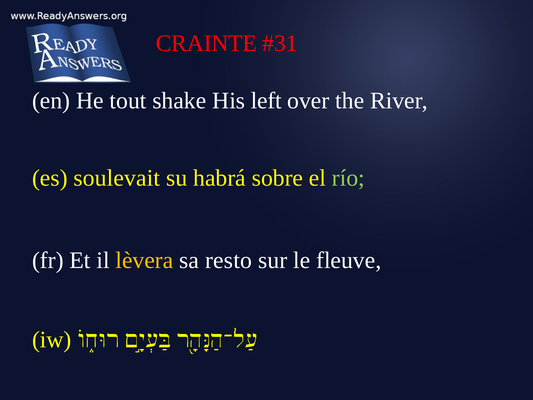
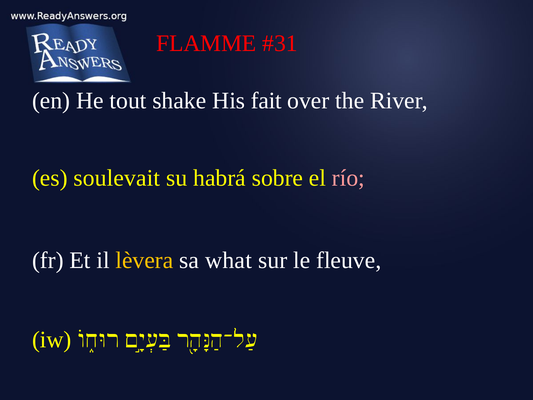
CRAINTE: CRAINTE -> FLAMME
left: left -> fait
río colour: light green -> pink
resto: resto -> what
